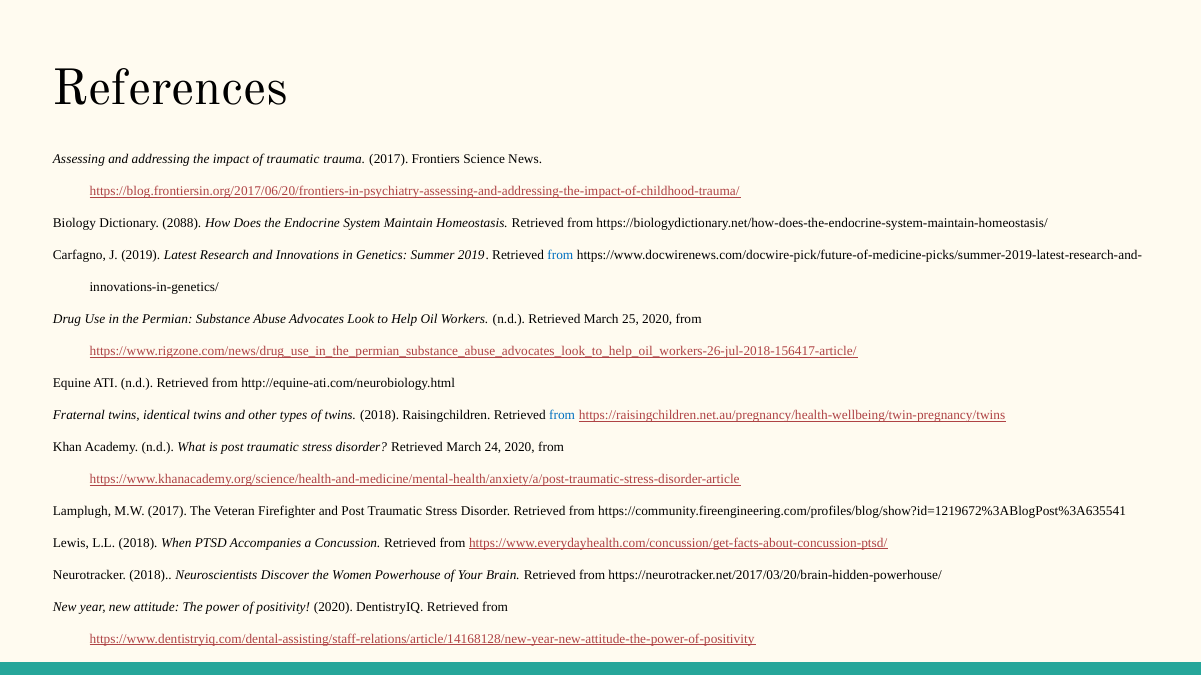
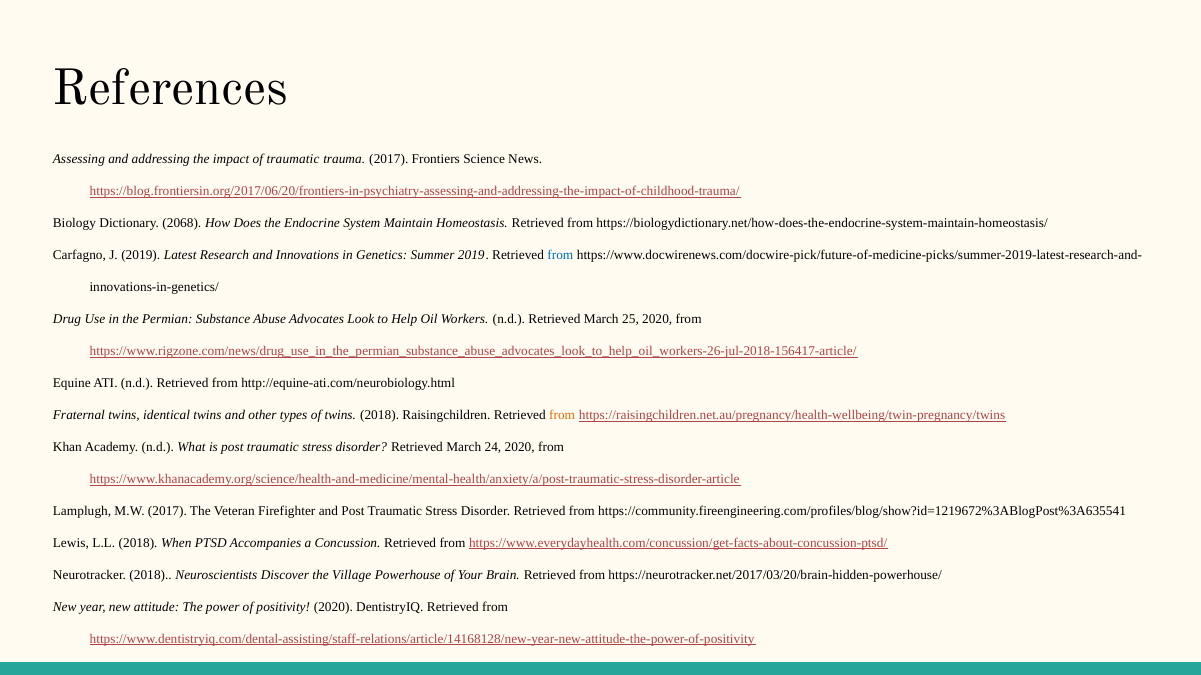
2088: 2088 -> 2068
from at (562, 415) colour: blue -> orange
Women: Women -> Village
